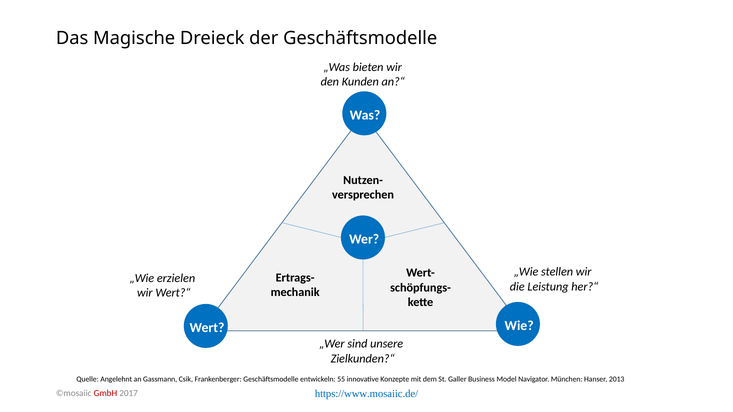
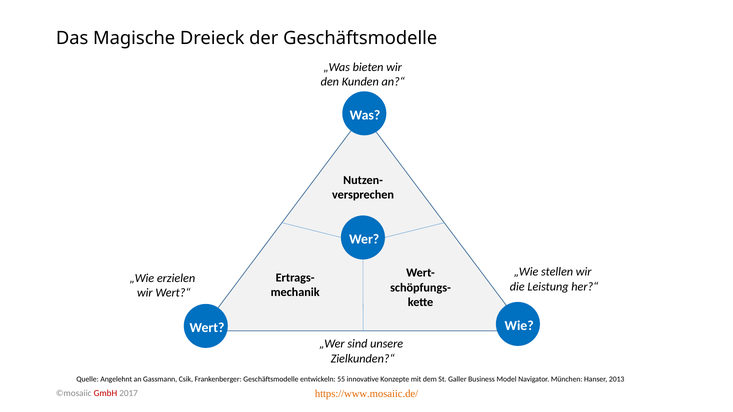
https://www.mosaiic.de/ colour: blue -> orange
